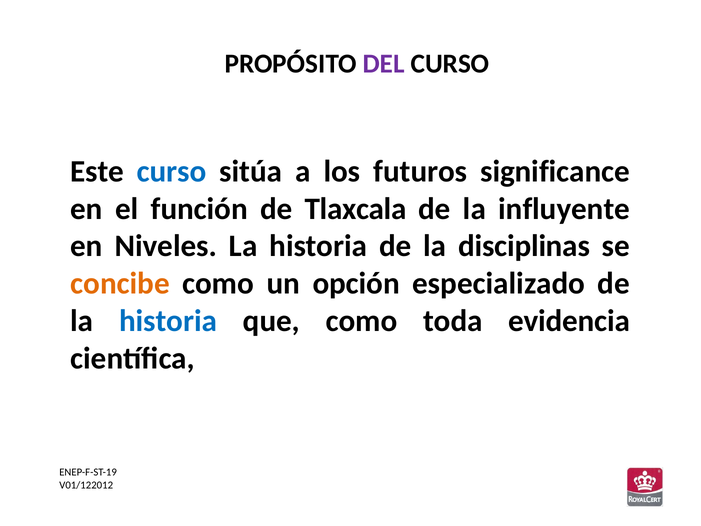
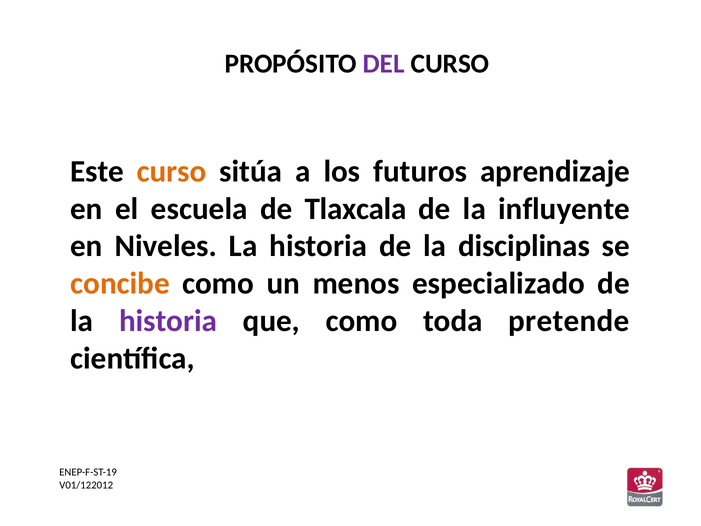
curso at (171, 171) colour: blue -> orange
significance: significance -> aprendizaje
función: función -> escuela
opción: opción -> menos
historia at (168, 321) colour: blue -> purple
evidencia: evidencia -> pretende
